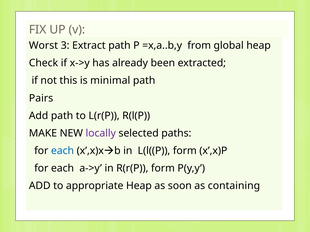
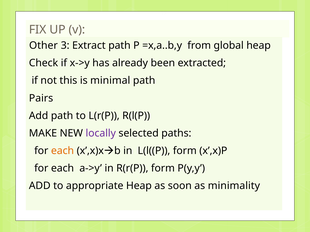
Worst: Worst -> Other
each at (63, 151) colour: blue -> orange
containing: containing -> minimality
